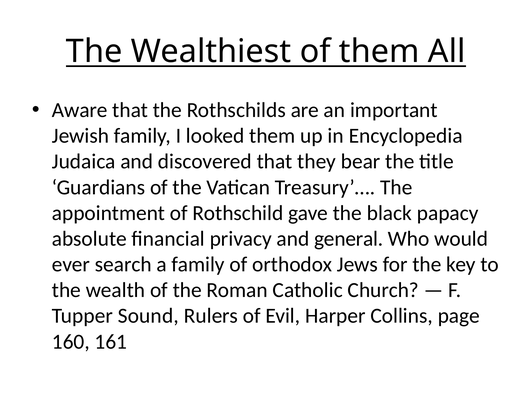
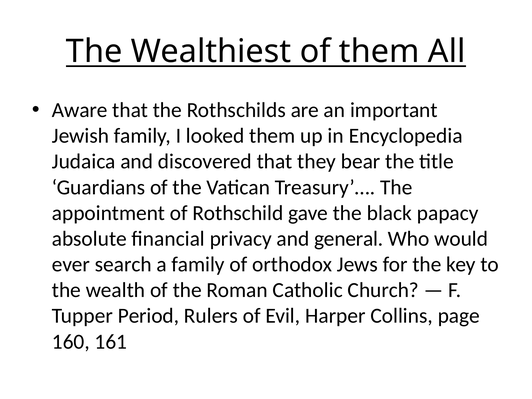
Sound: Sound -> Period
